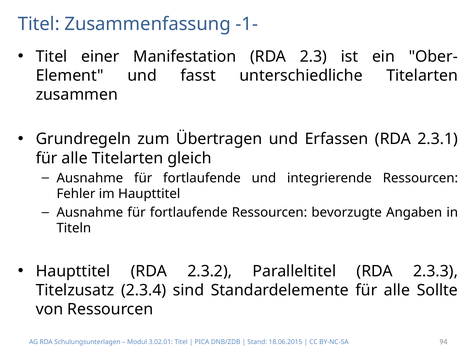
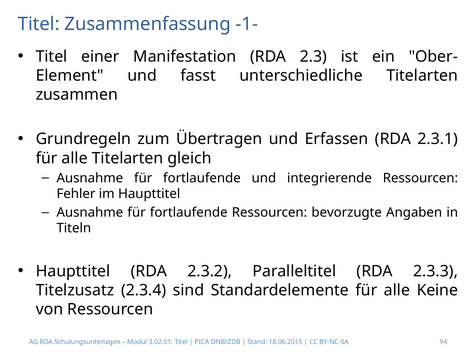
Sollte: Sollte -> Keine
